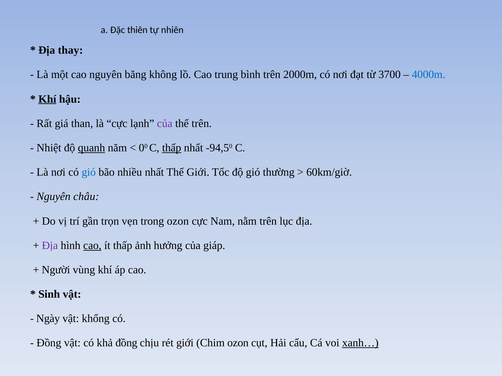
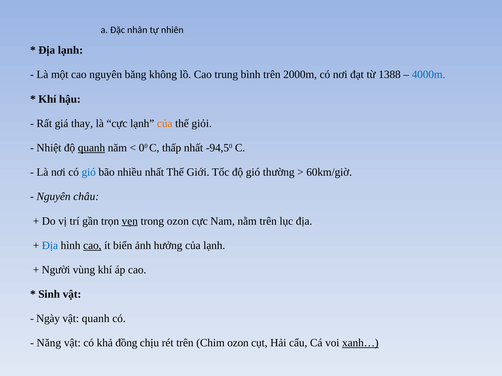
thiên: thiên -> nhân
Địa thay: thay -> lạnh
3700: 3700 -> 1388
Khí at (47, 99) underline: present -> none
than: than -> thay
của at (165, 124) colour: purple -> orange
thế trên: trên -> giỏi
thấp at (172, 148) underline: present -> none
vẹn underline: none -> present
Địa at (50, 246) colour: purple -> blue
ít thấp: thấp -> biển
của giáp: giáp -> lạnh
vật khổng: khổng -> quanh
Đồng at (49, 343): Đồng -> Năng
rét giới: giới -> trên
